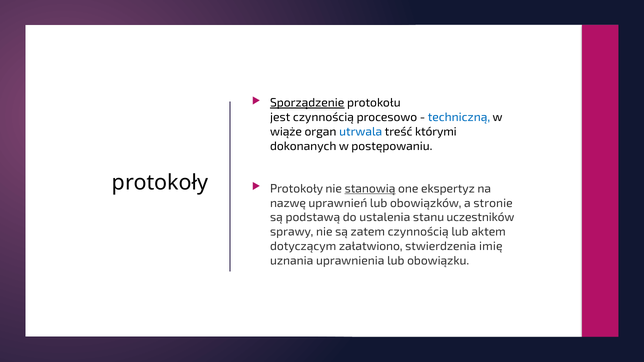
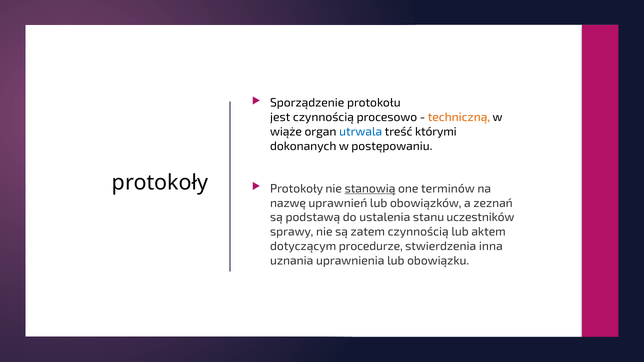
Sporządzenie underline: present -> none
techniczną colour: blue -> orange
ekspertyz: ekspertyz -> terminów
stronie: stronie -> zeznań
załatwiono: załatwiono -> procedurze
imię: imię -> inna
